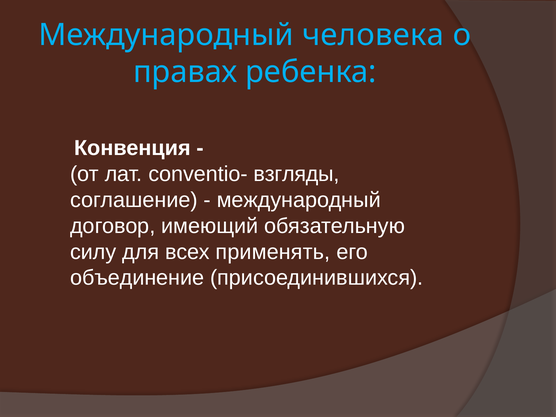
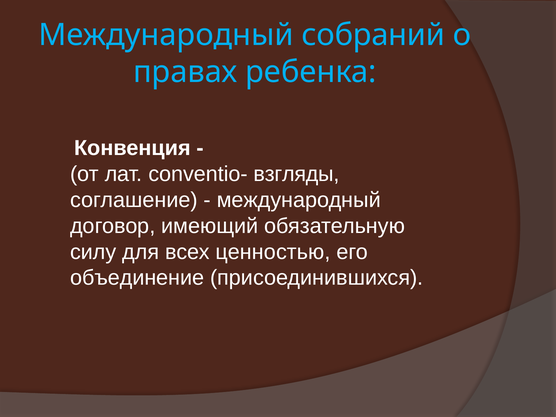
человека: человека -> собраний
применять: применять -> ценностью
